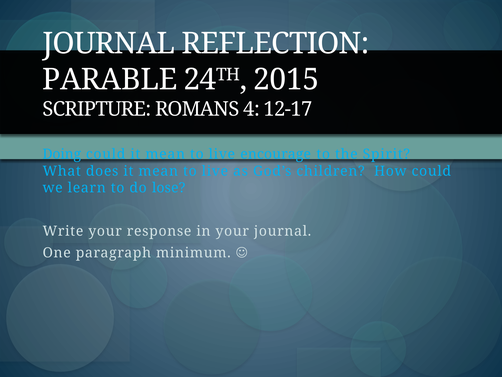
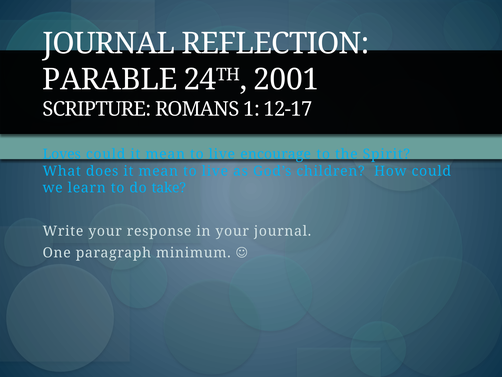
2015: 2015 -> 2001
4: 4 -> 1
Doing: Doing -> Loves
lose: lose -> take
